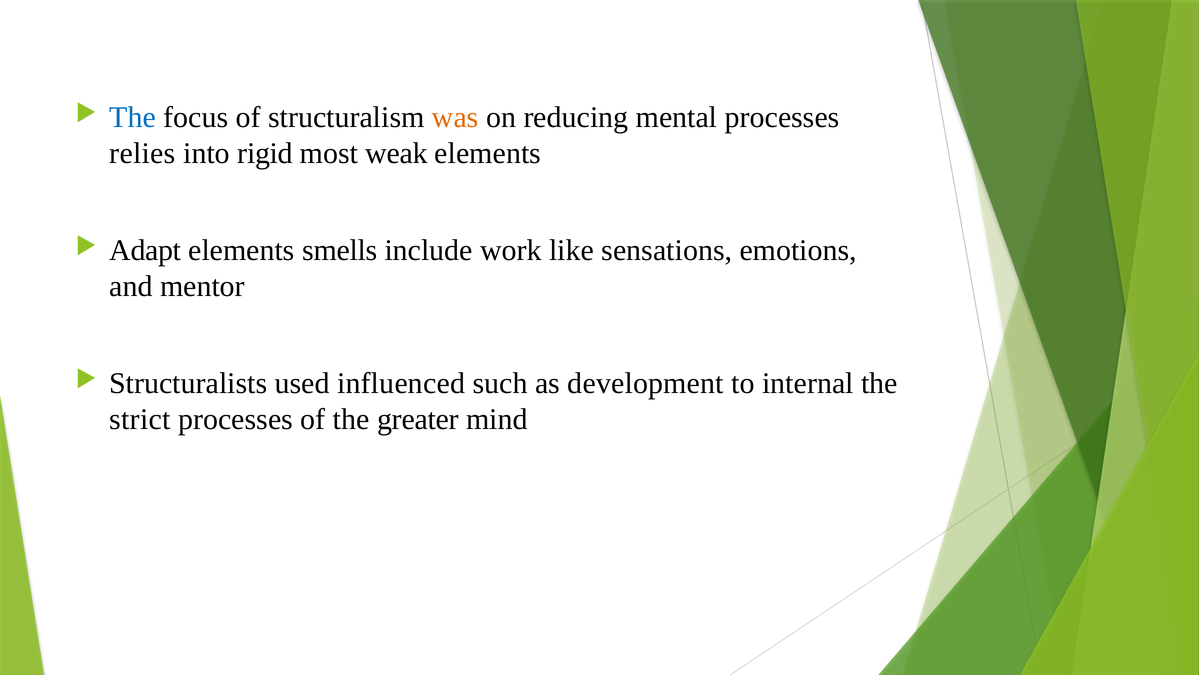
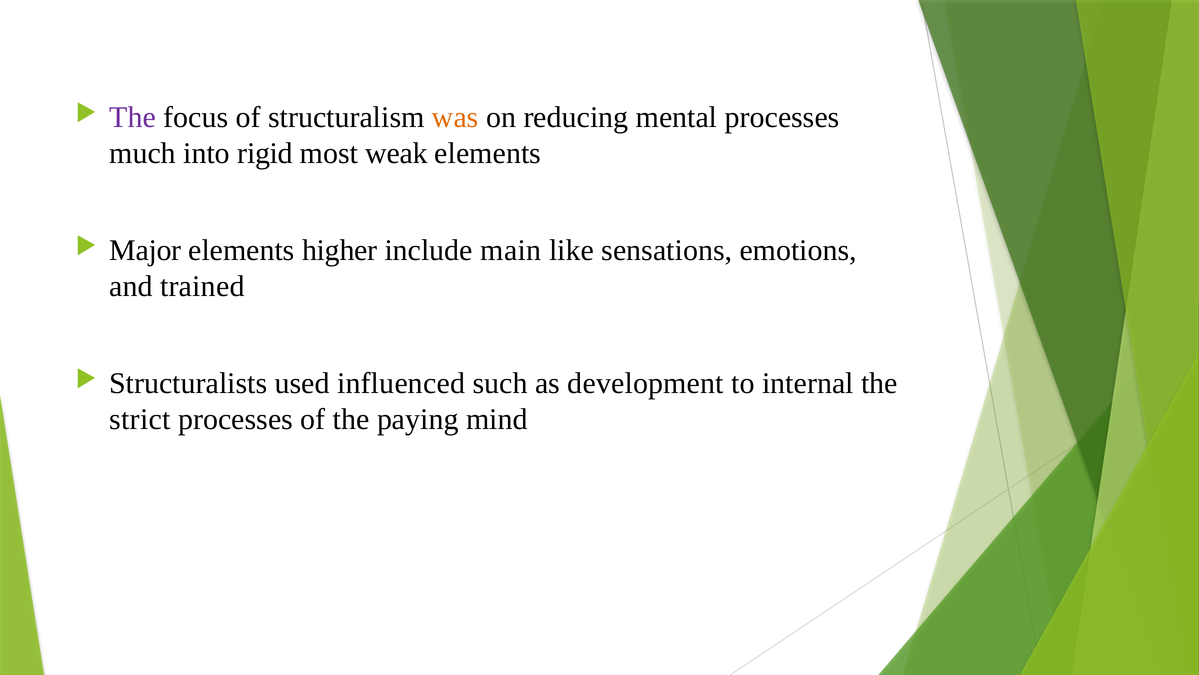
The at (133, 117) colour: blue -> purple
relies: relies -> much
Adapt: Adapt -> Major
smells: smells -> higher
work: work -> main
mentor: mentor -> trained
greater: greater -> paying
